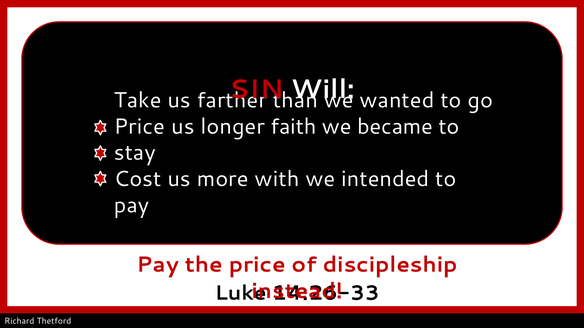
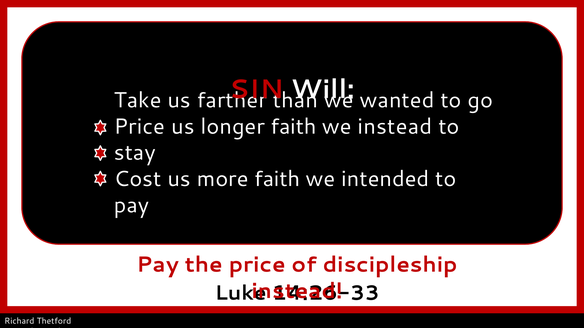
we became: became -> instead
more with: with -> faith
